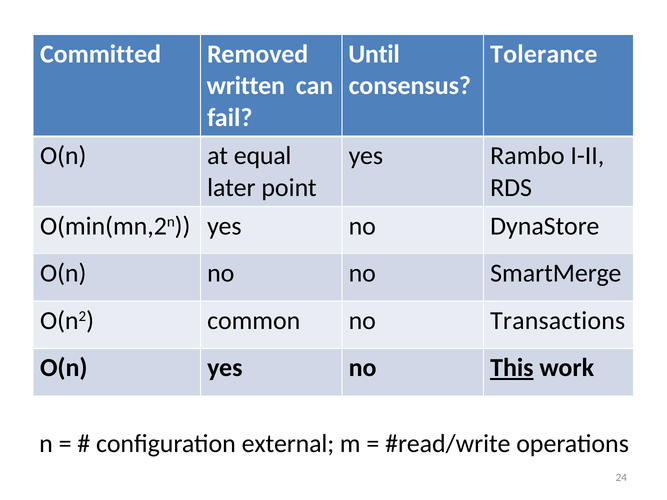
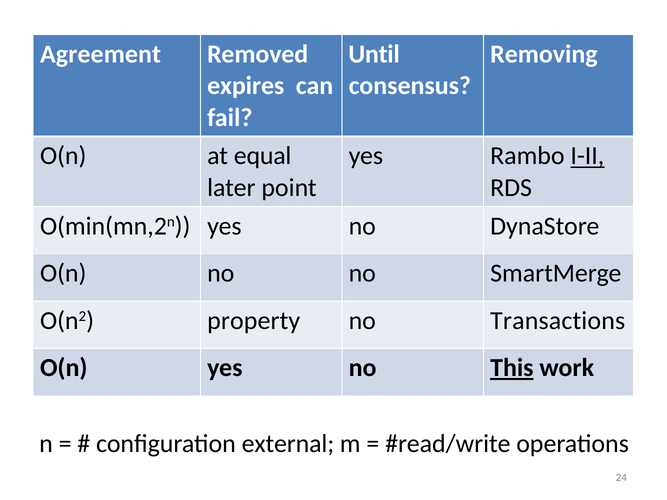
Committed: Committed -> Agreement
Tolerance: Tolerance -> Removing
written: written -> expires
I-II underline: none -> present
common: common -> property
